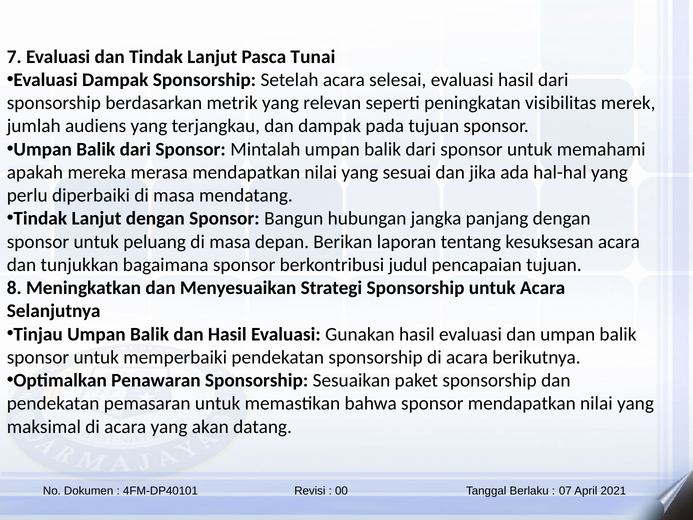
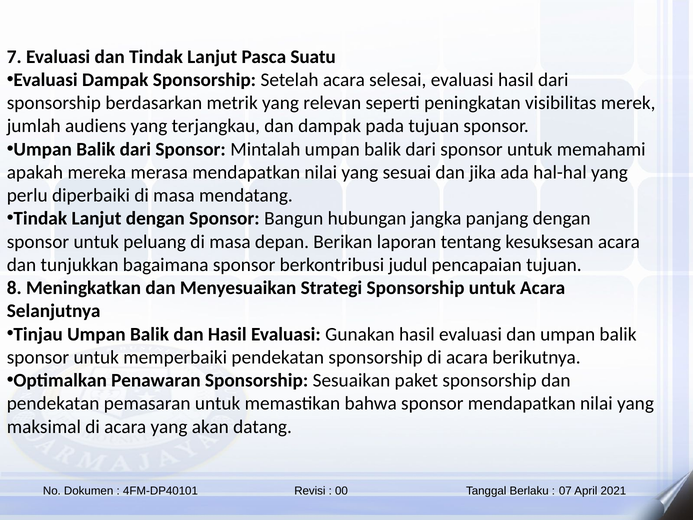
Tunai: Tunai -> Suatu
